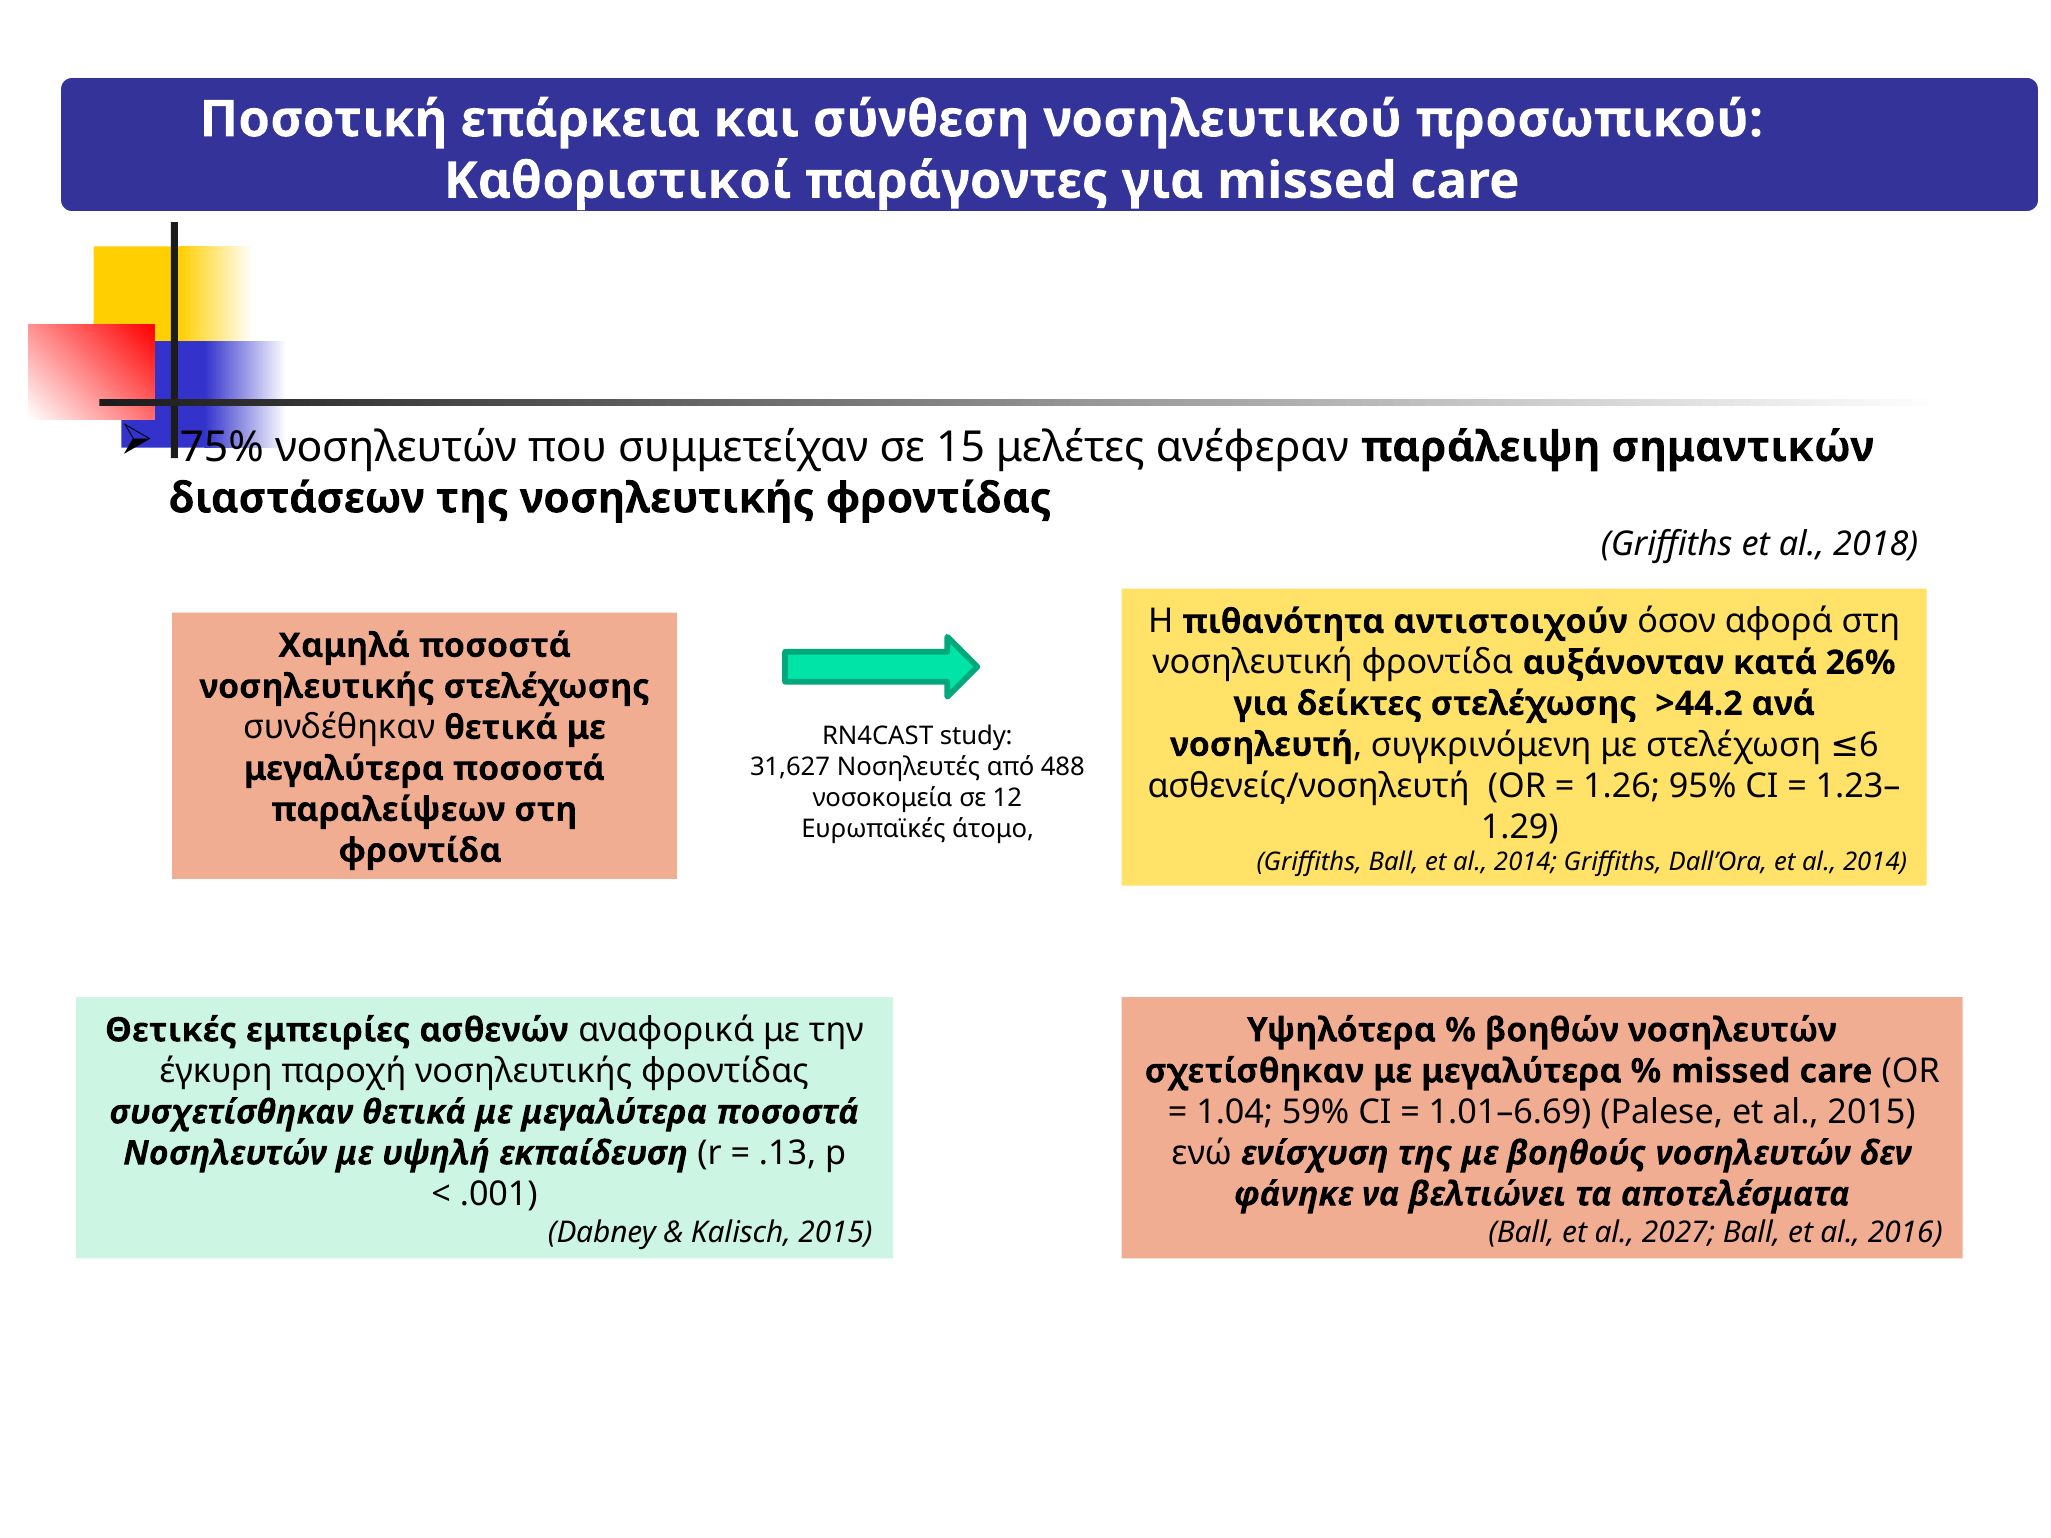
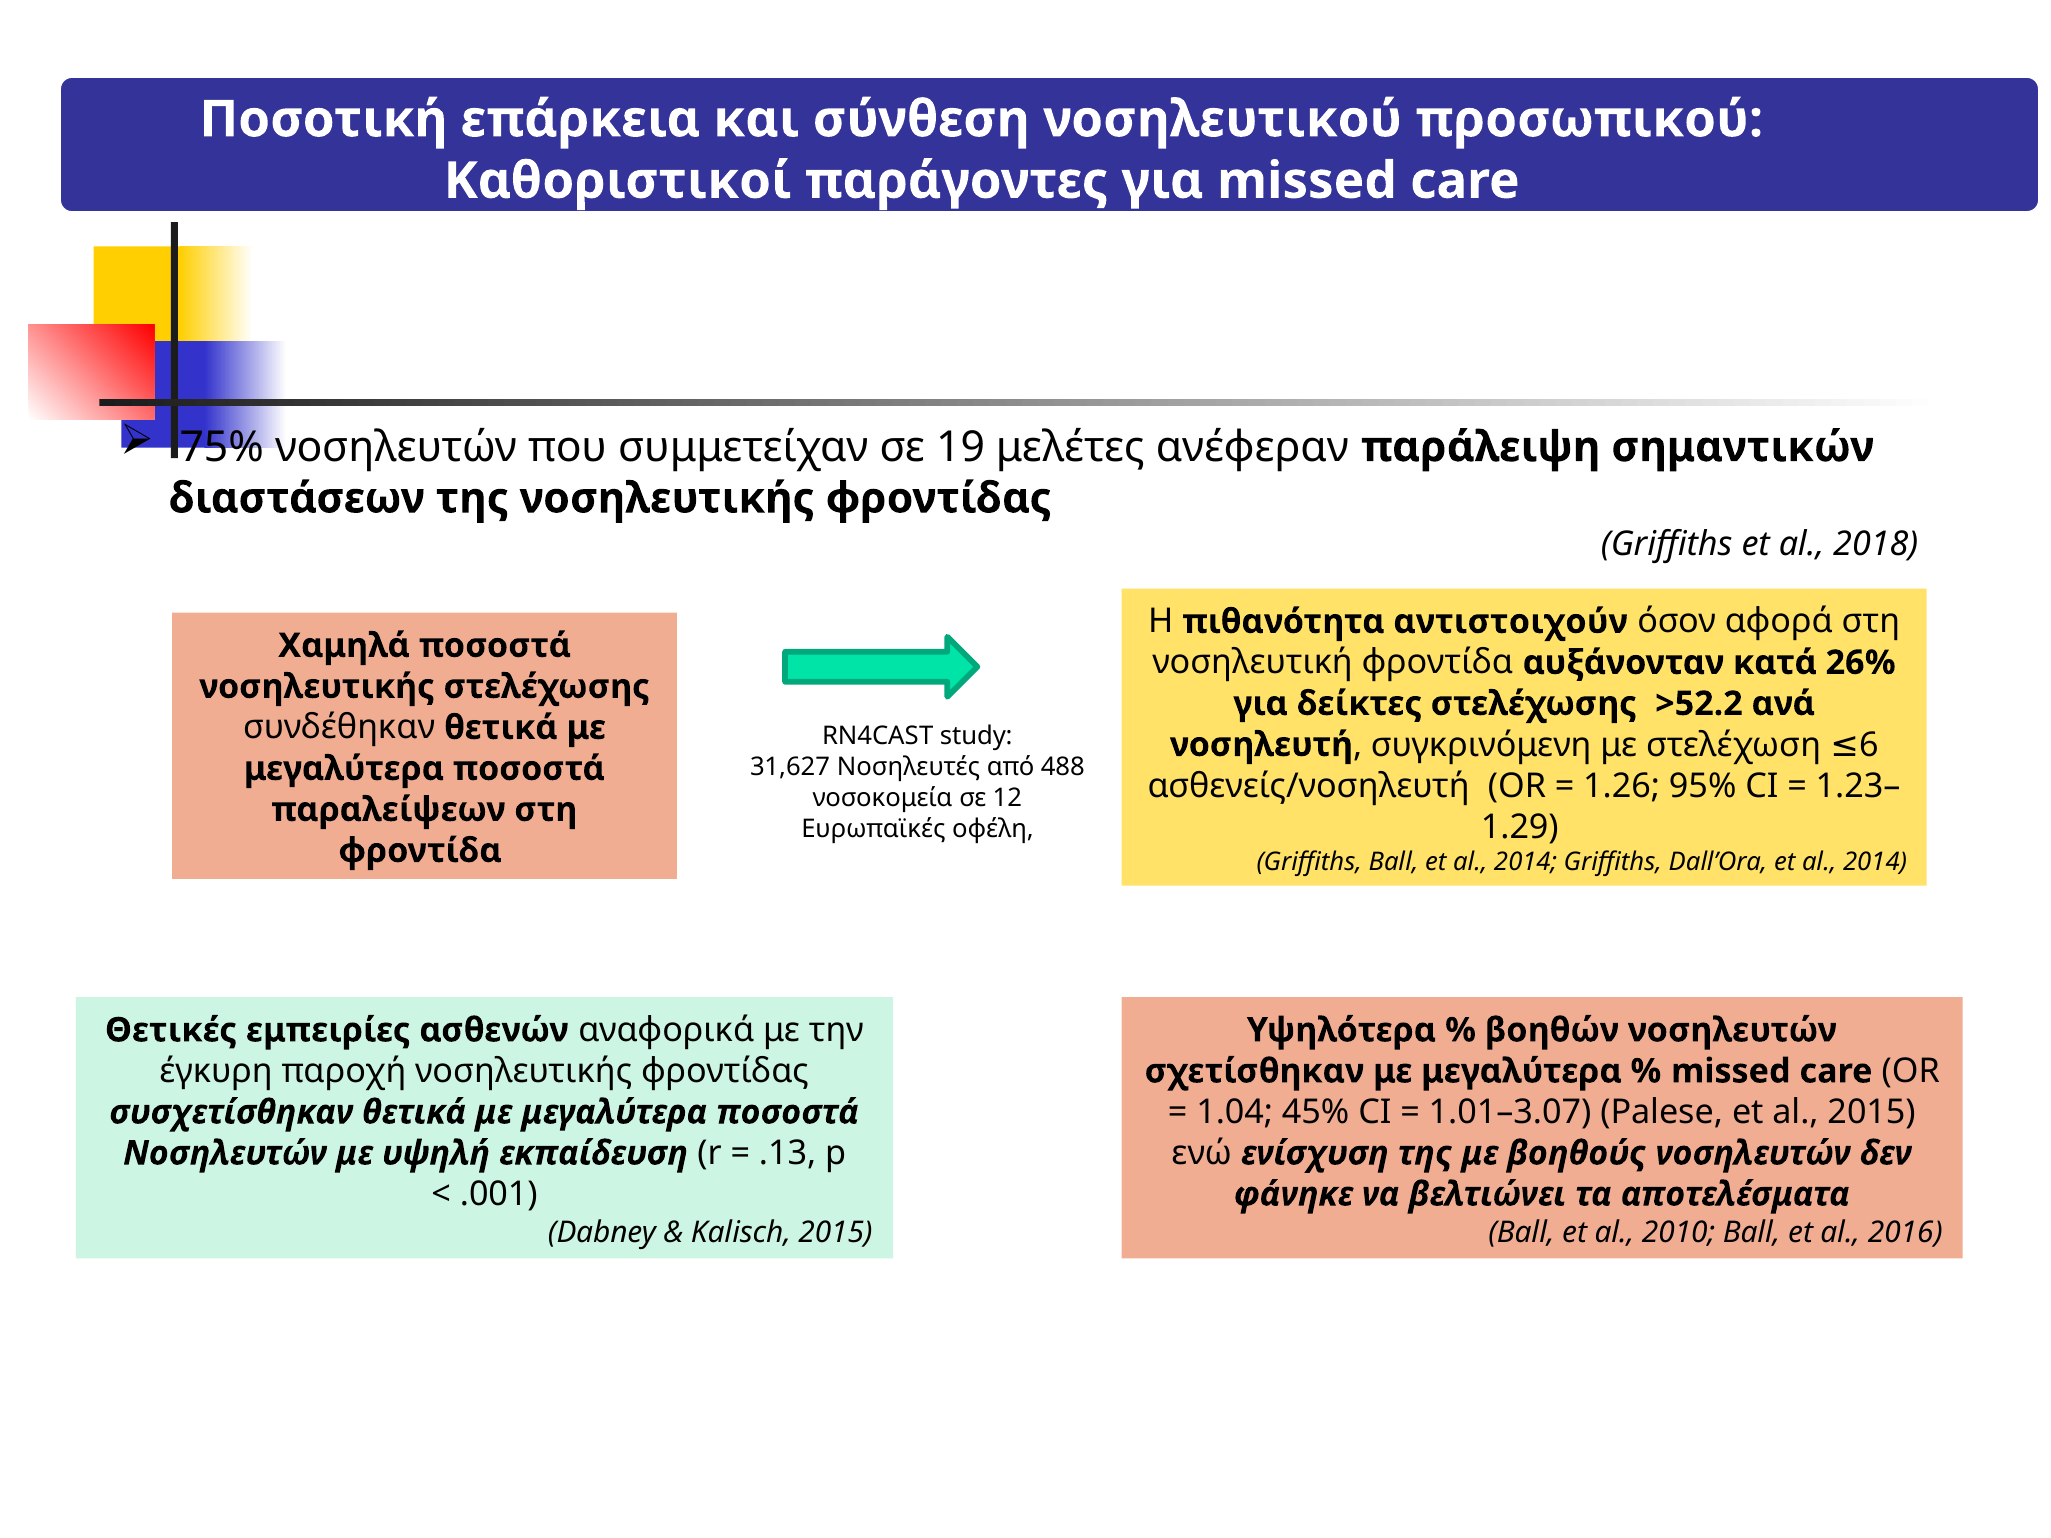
15: 15 -> 19
>44.2: >44.2 -> >52.2
άτομο: άτομο -> οφέλη
59%: 59% -> 45%
1.01–6.69: 1.01–6.69 -> 1.01–3.07
2027: 2027 -> 2010
